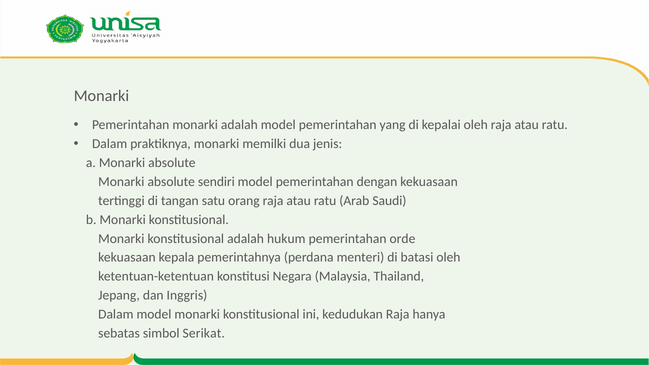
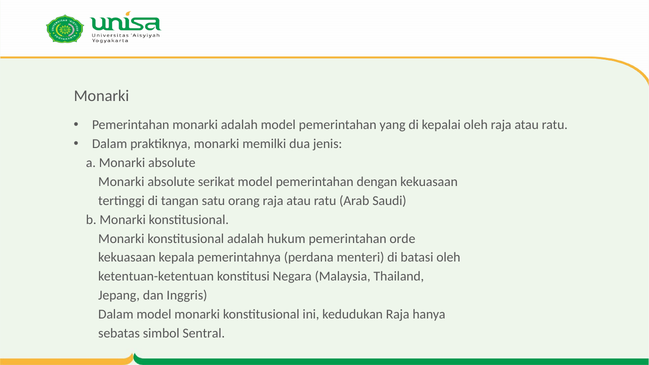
sendiri: sendiri -> serikat
Serikat: Serikat -> Sentral
